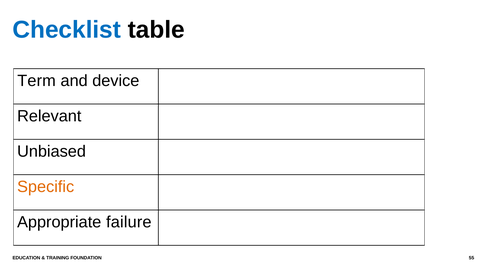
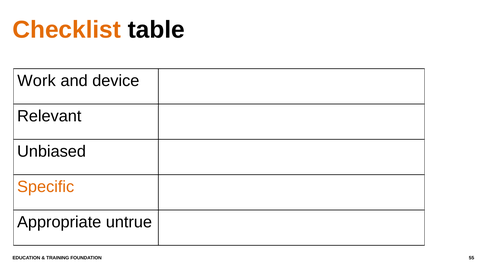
Checklist colour: blue -> orange
Term: Term -> Work
failure: failure -> untrue
